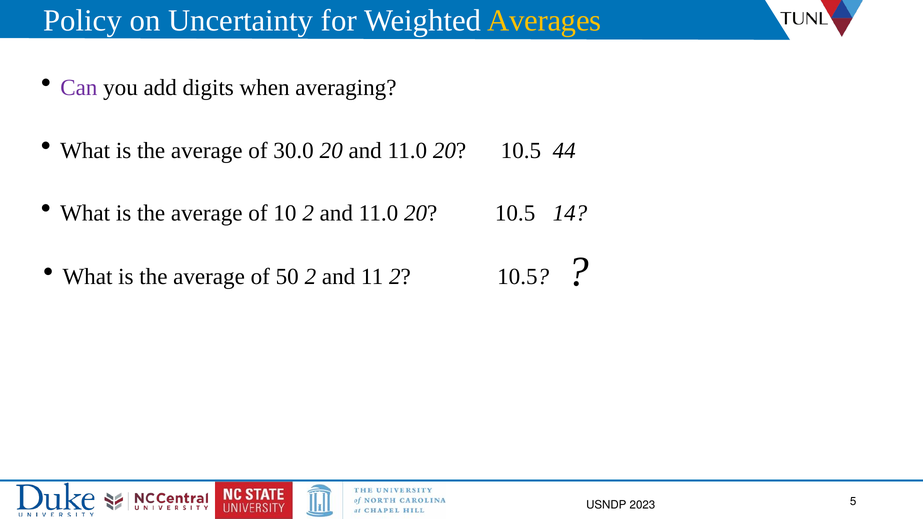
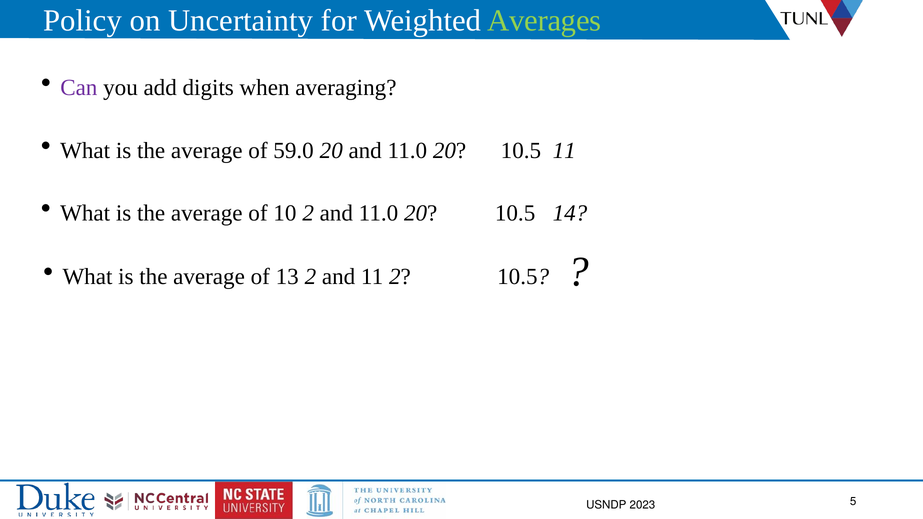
Averages colour: yellow -> light green
30.0: 30.0 -> 59.0
10.5 44: 44 -> 11
50: 50 -> 13
